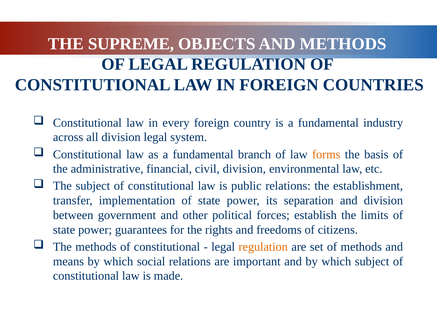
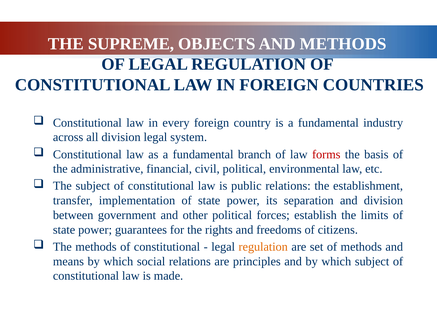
forms colour: orange -> red
civil division: division -> political
important: important -> principles
